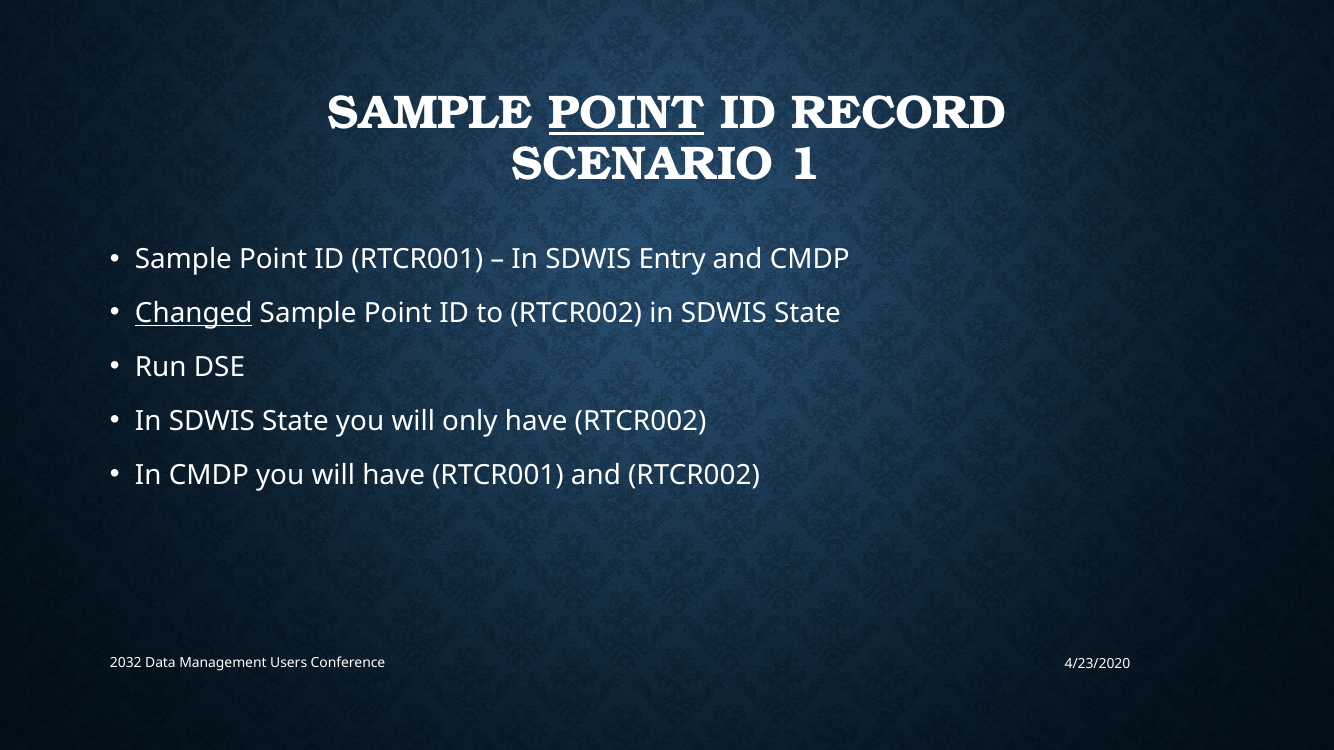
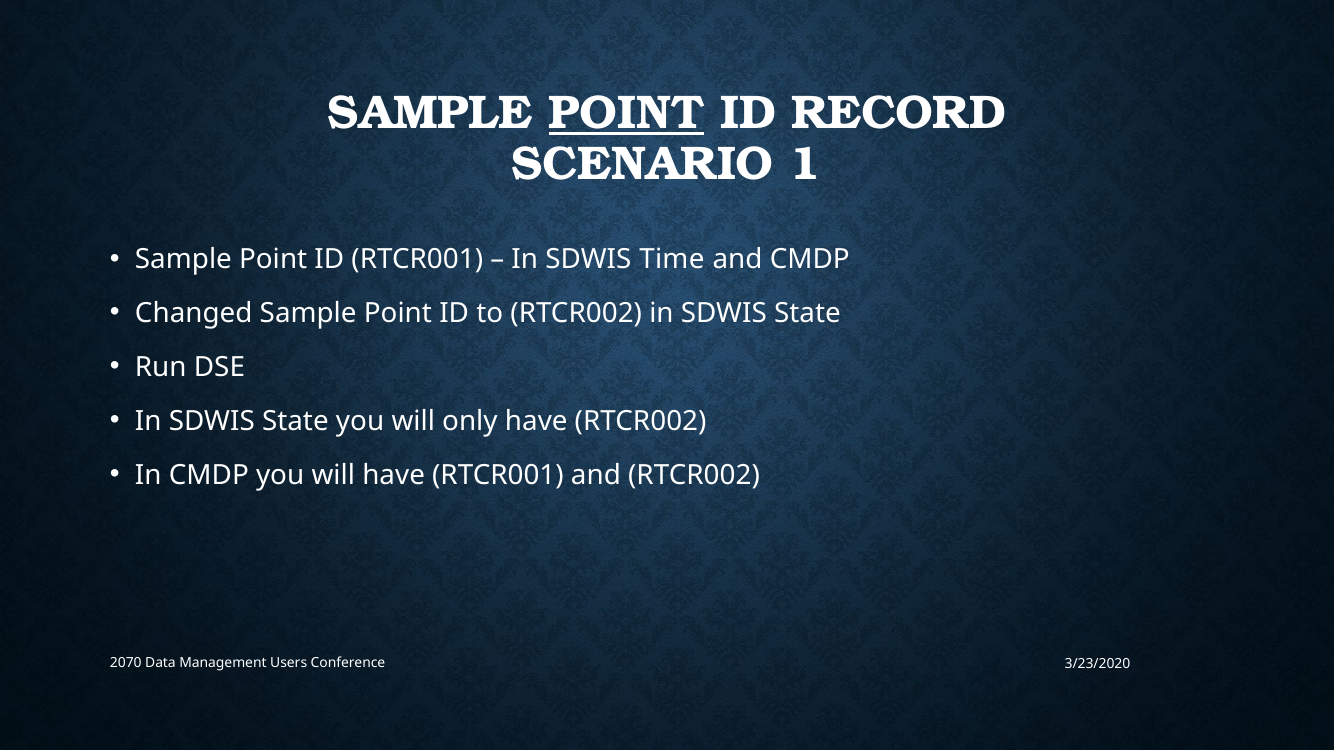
Entry: Entry -> Time
Changed underline: present -> none
2032: 2032 -> 2070
4/23/2020: 4/23/2020 -> 3/23/2020
